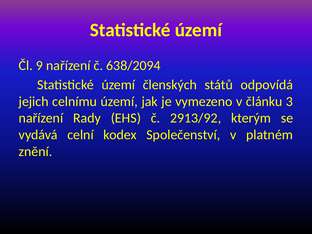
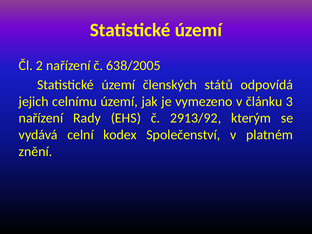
9: 9 -> 2
638/2094: 638/2094 -> 638/2005
